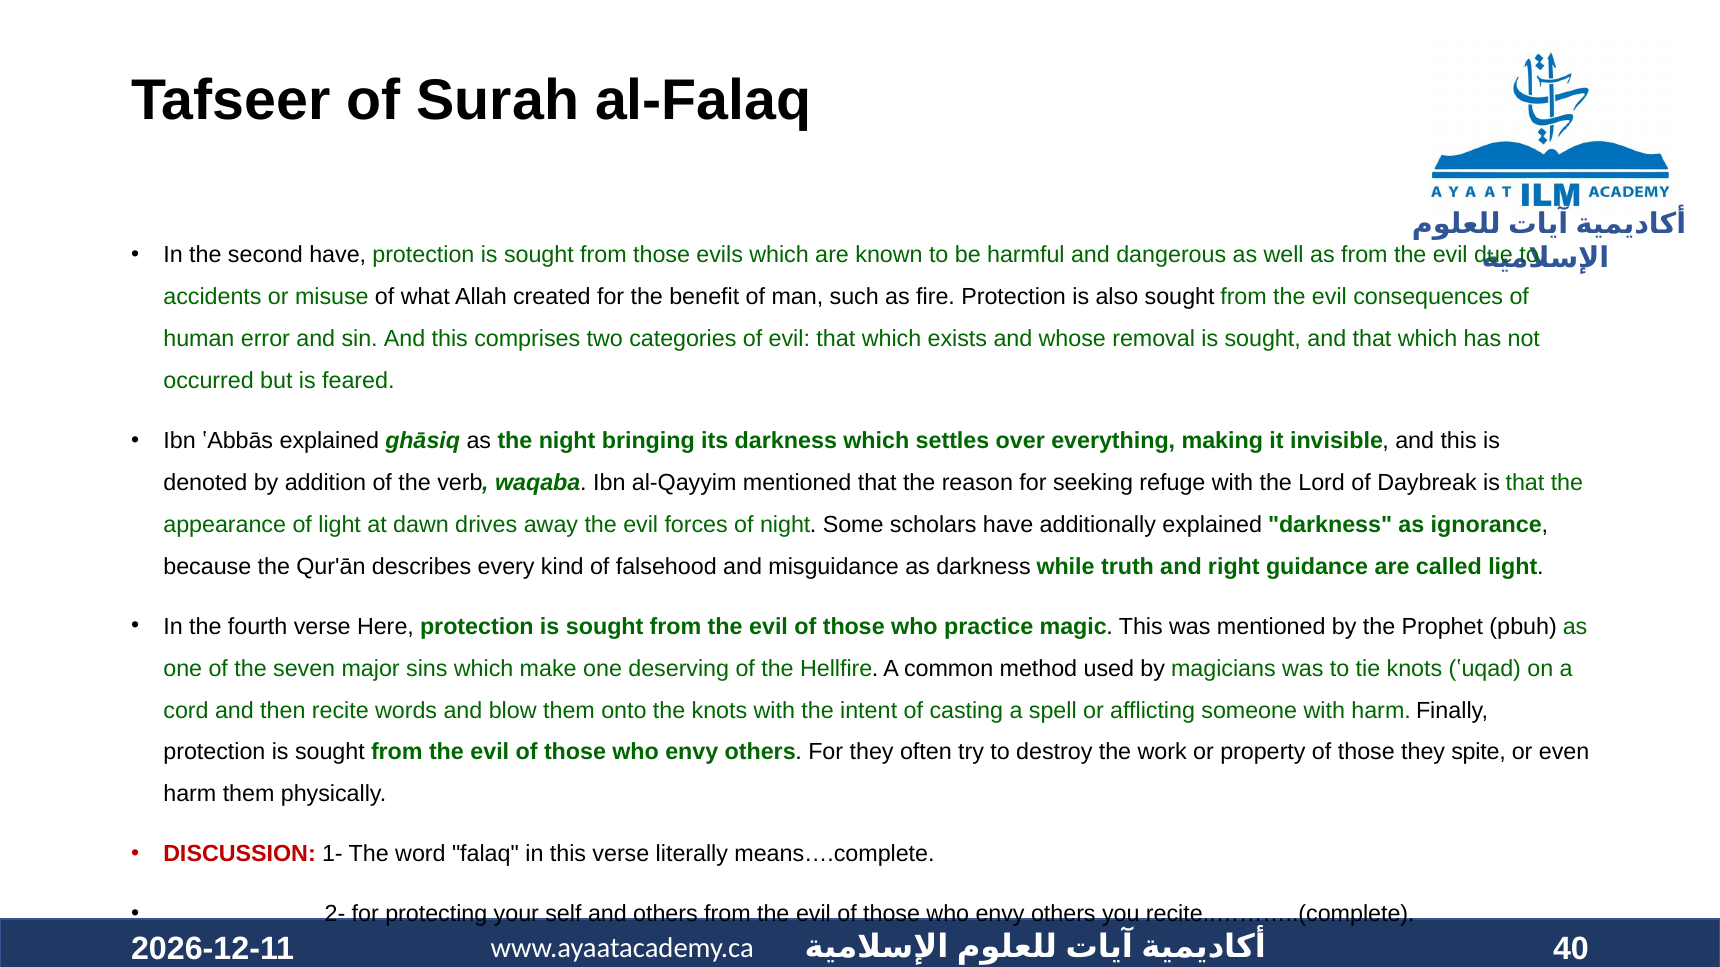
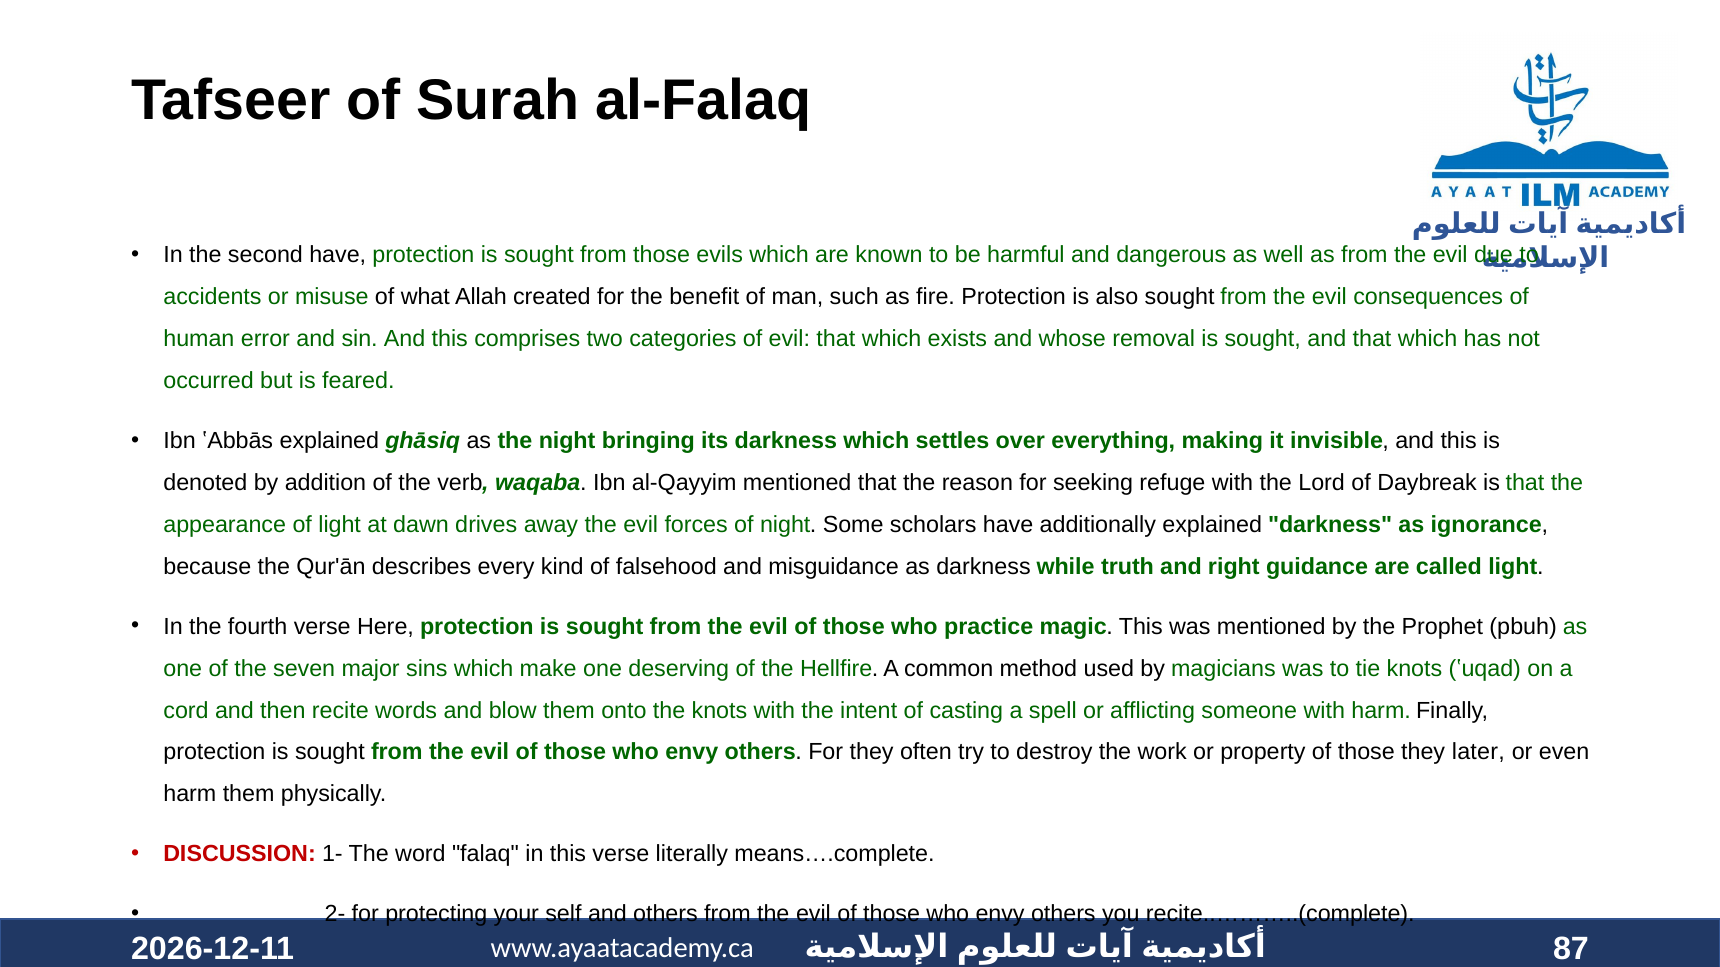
spite: spite -> later
40: 40 -> 87
